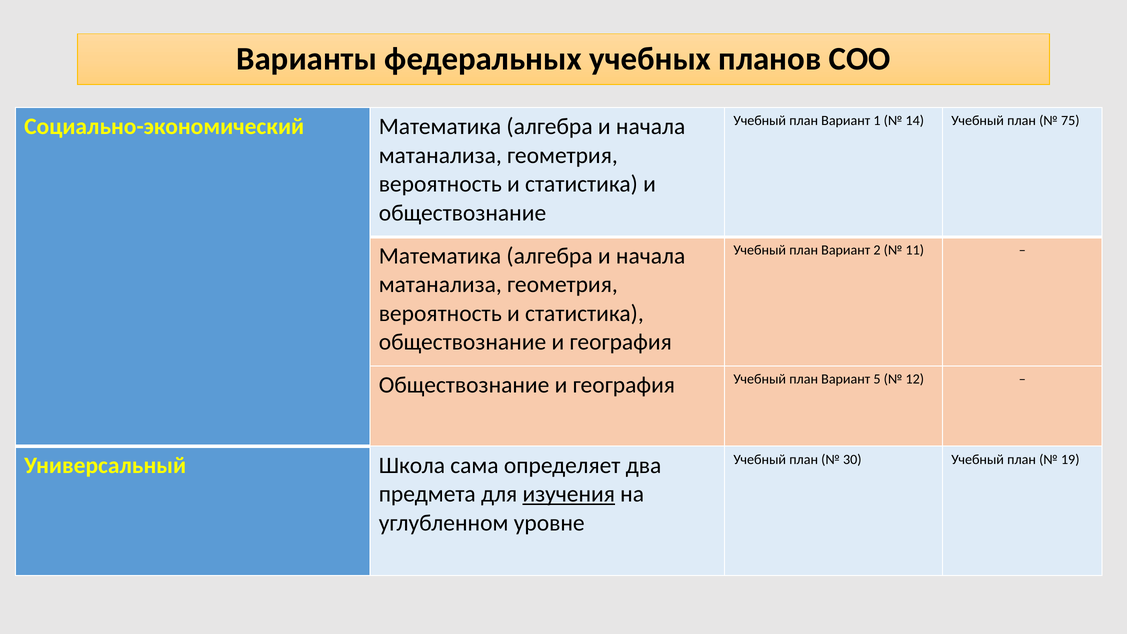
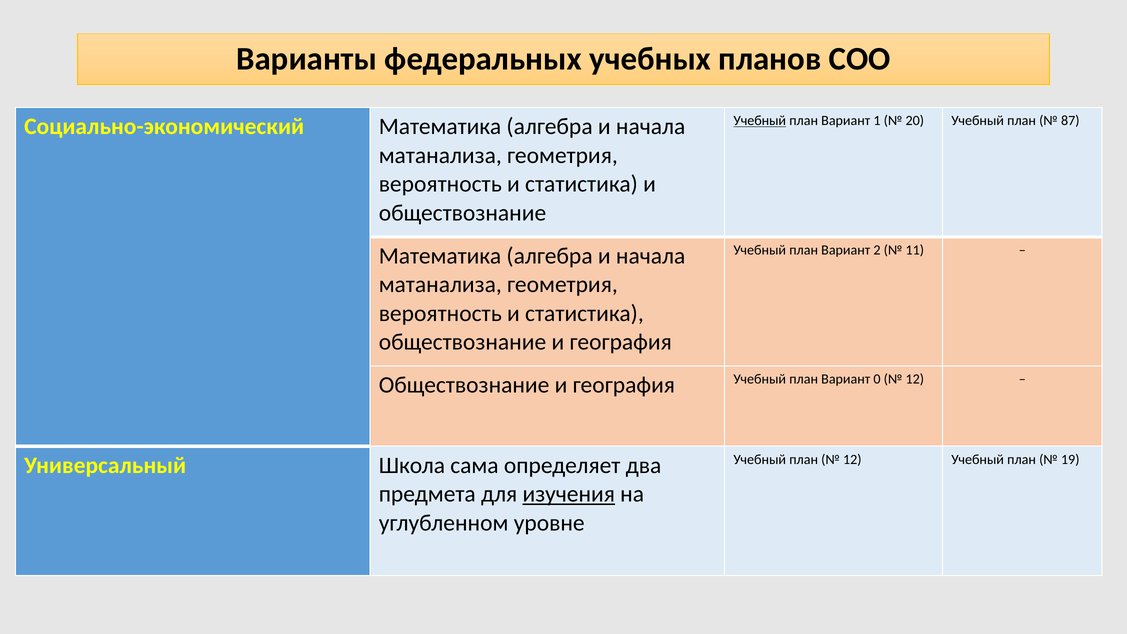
Учебный at (760, 121) underline: none -> present
14: 14 -> 20
75: 75 -> 87
5: 5 -> 0
30 at (852, 459): 30 -> 12
